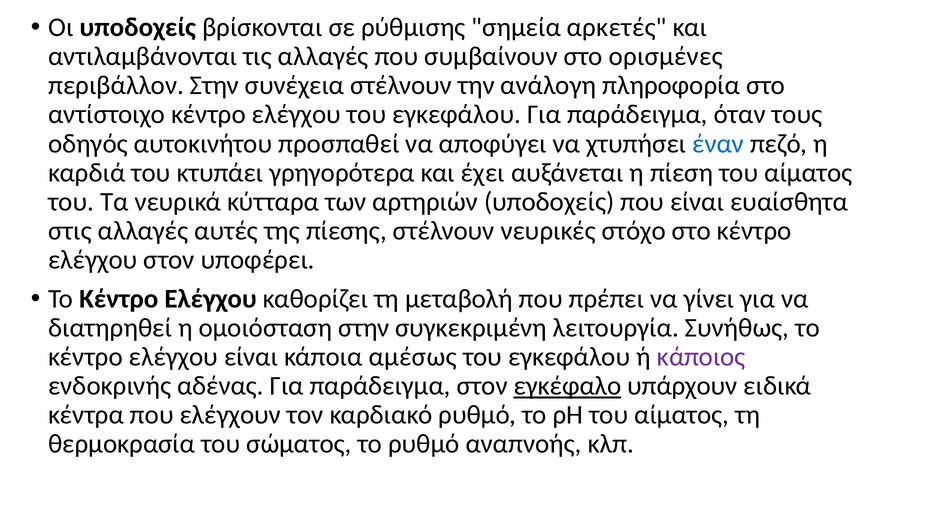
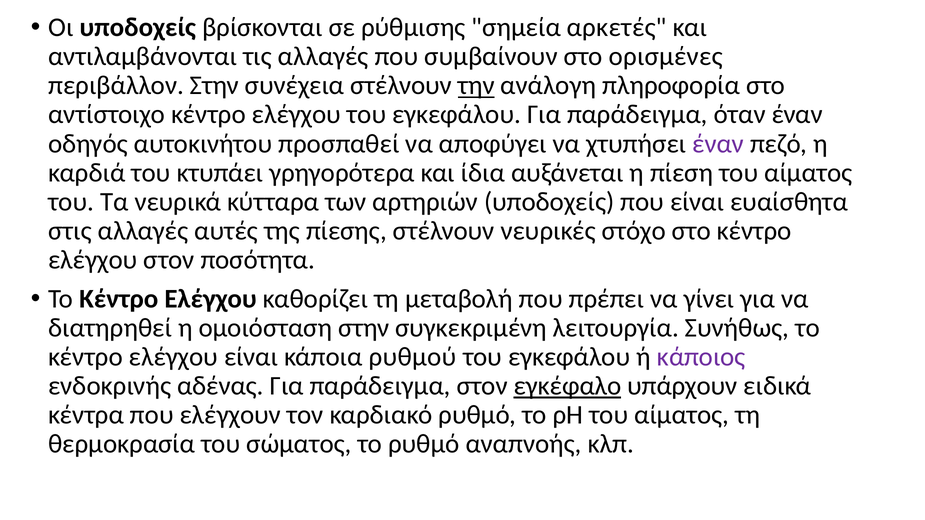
την underline: none -> present
όταν τους: τους -> έναν
έναν at (718, 144) colour: blue -> purple
έχει: έχει -> ίδια
υποφέρει: υποφέρει -> ποσότητα
αμέσως: αμέσως -> ρυθμού
